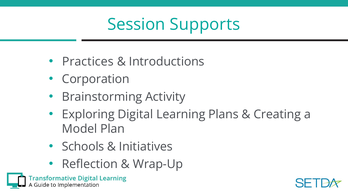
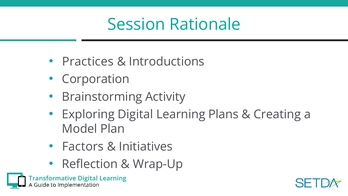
Supports: Supports -> Rationale
Schools: Schools -> Factors
